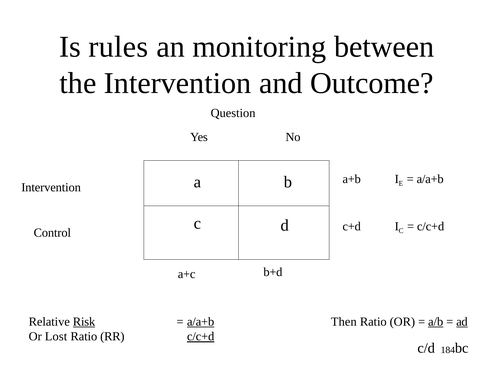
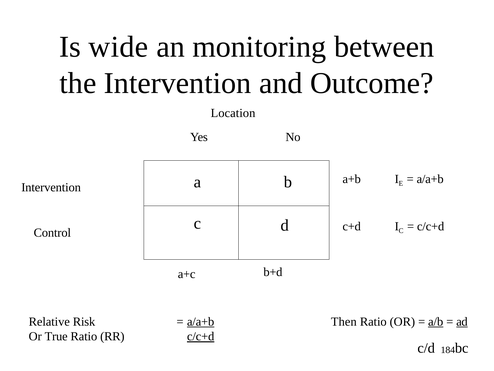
rules: rules -> wide
Question: Question -> Location
Risk underline: present -> none
Lost: Lost -> True
